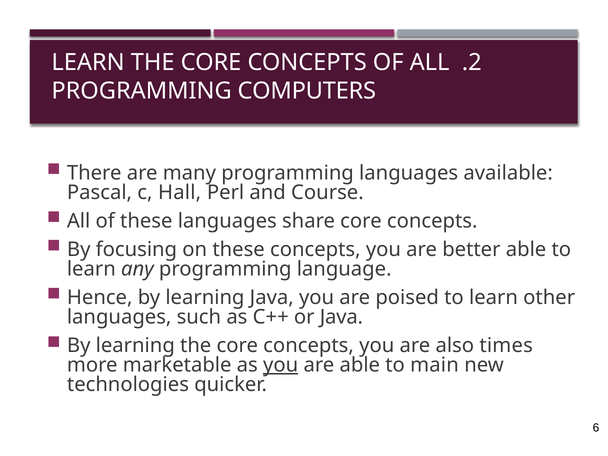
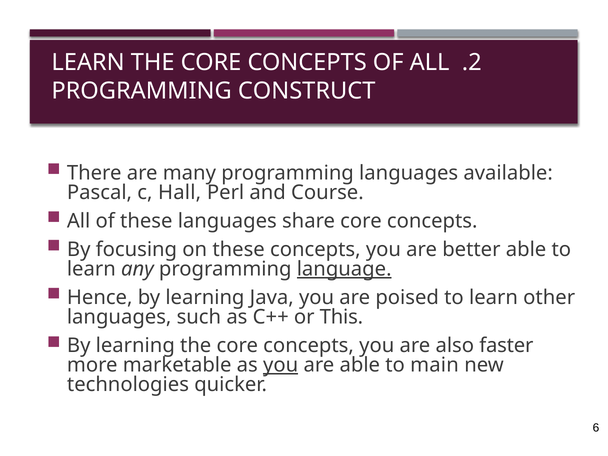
COMPUTERS: COMPUTERS -> CONSTRUCT
language underline: none -> present
or Java: Java -> This
times: times -> faster
